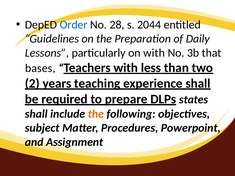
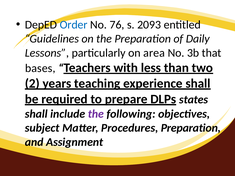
28: 28 -> 76
2044: 2044 -> 2093
on with: with -> area
the at (96, 114) colour: orange -> purple
Procedures Powerpoint: Powerpoint -> Preparation
